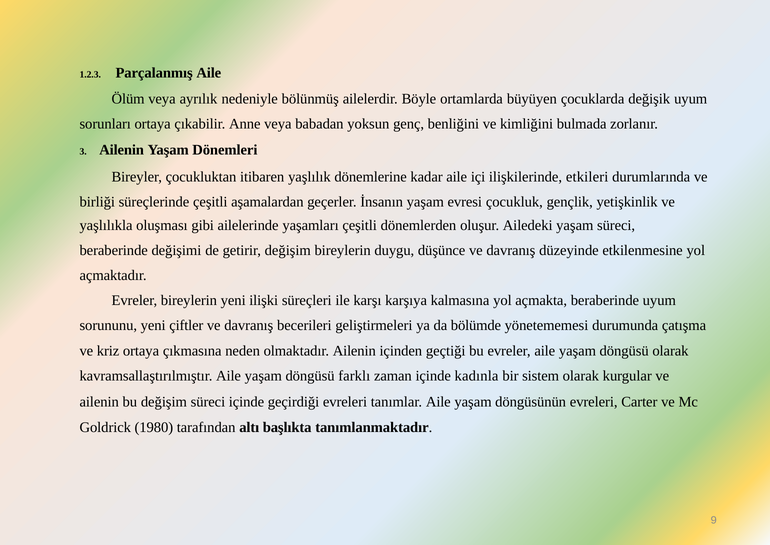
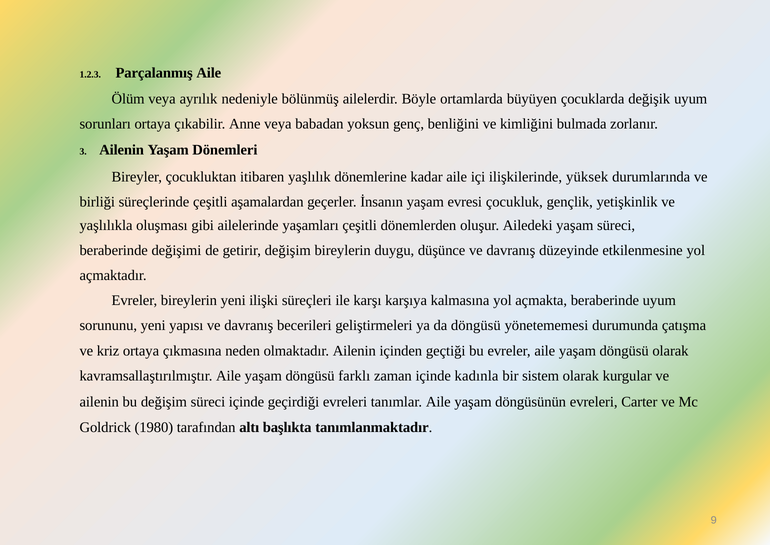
etkileri: etkileri -> yüksek
çiftler: çiftler -> yapısı
da bölümde: bölümde -> döngüsü
